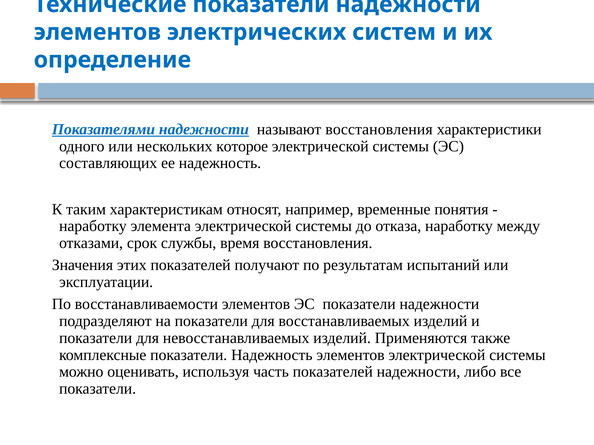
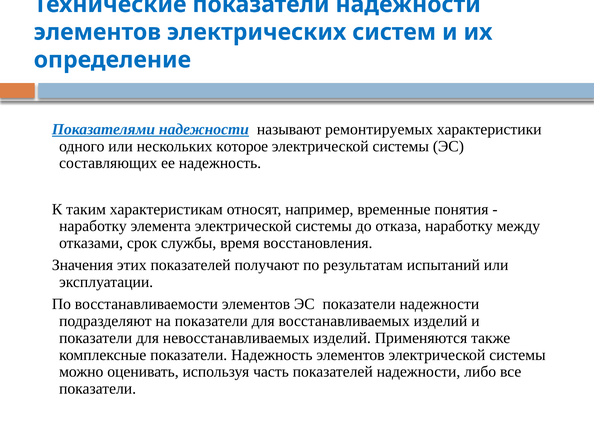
называют восстановления: восстановления -> ремонтируемых
